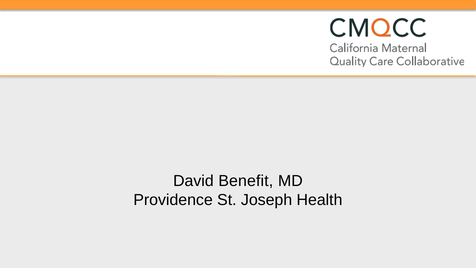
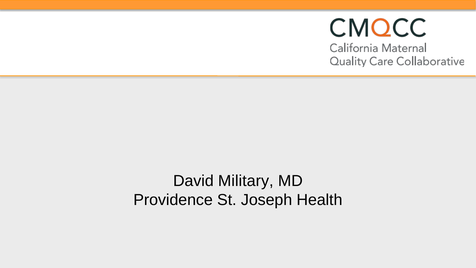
Benefit: Benefit -> Military
